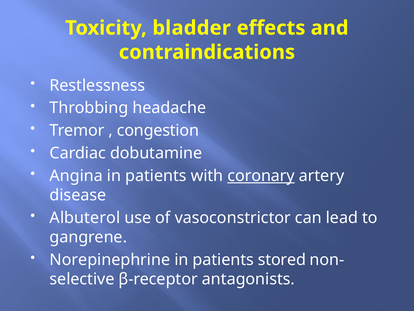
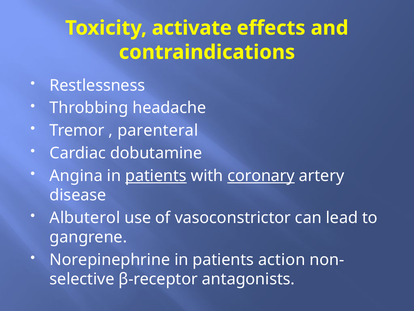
bladder: bladder -> activate
congestion: congestion -> parenteral
patients at (156, 176) underline: none -> present
stored: stored -> action
